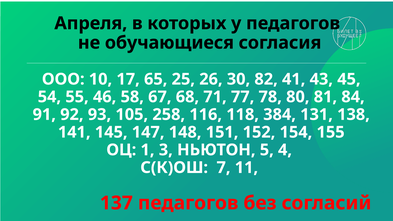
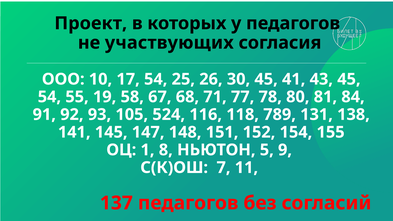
Апреля: Апреля -> Проект
обучающиеся: обучающиеся -> участвующих
17 65: 65 -> 54
30 82: 82 -> 45
46: 46 -> 19
258: 258 -> 524
384: 384 -> 789
3: 3 -> 8
4: 4 -> 9
